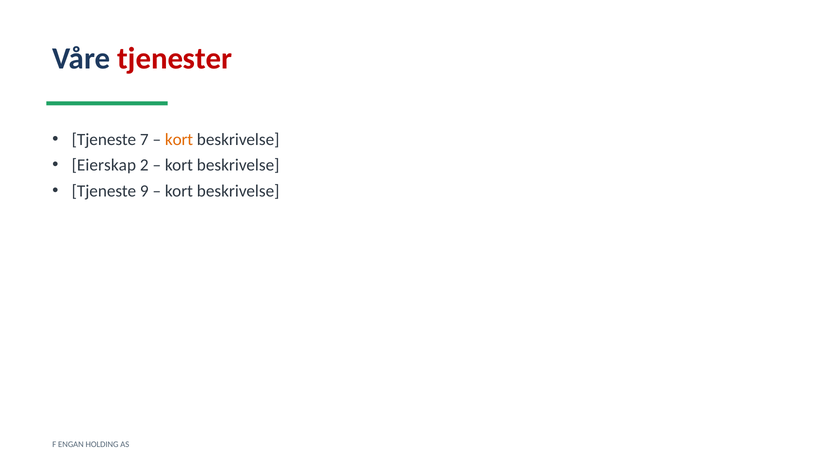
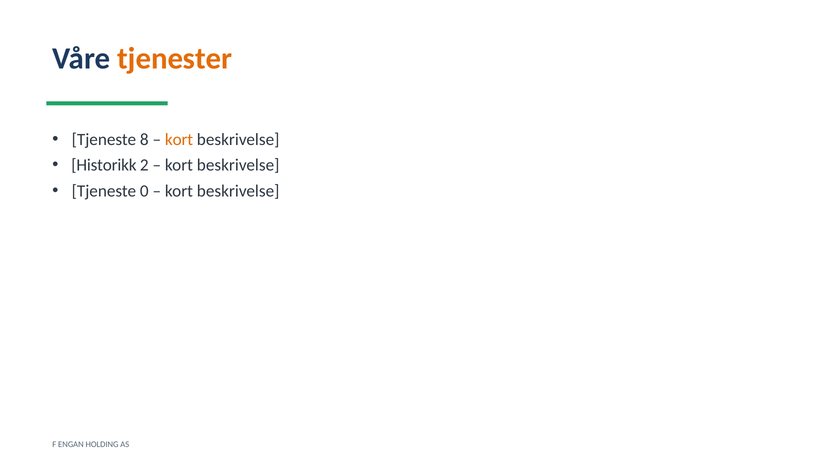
tjenester colour: red -> orange
7: 7 -> 8
Eierskap: Eierskap -> Historikk
9: 9 -> 0
